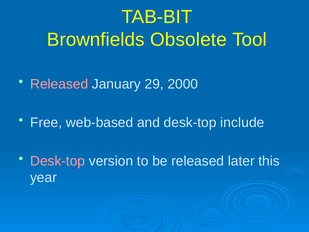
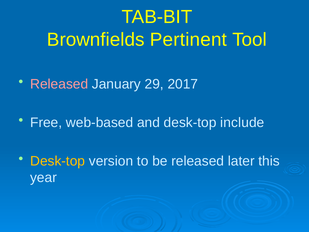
Obsolete: Obsolete -> Pertinent
2000: 2000 -> 2017
Desk-top at (58, 161) colour: pink -> yellow
